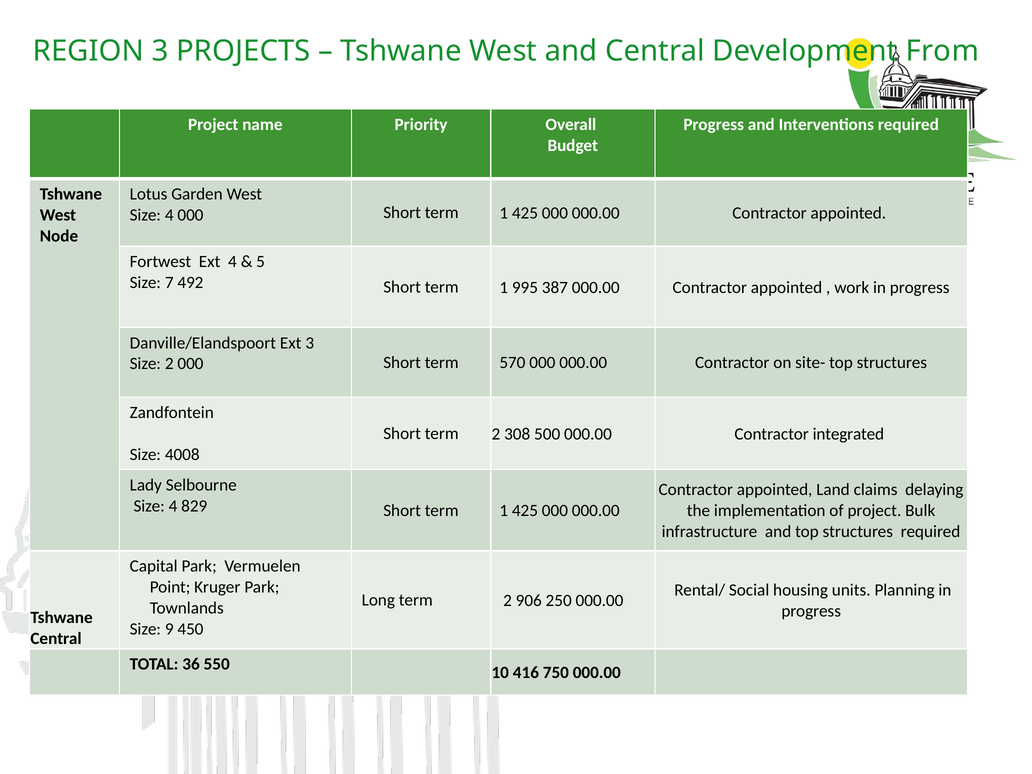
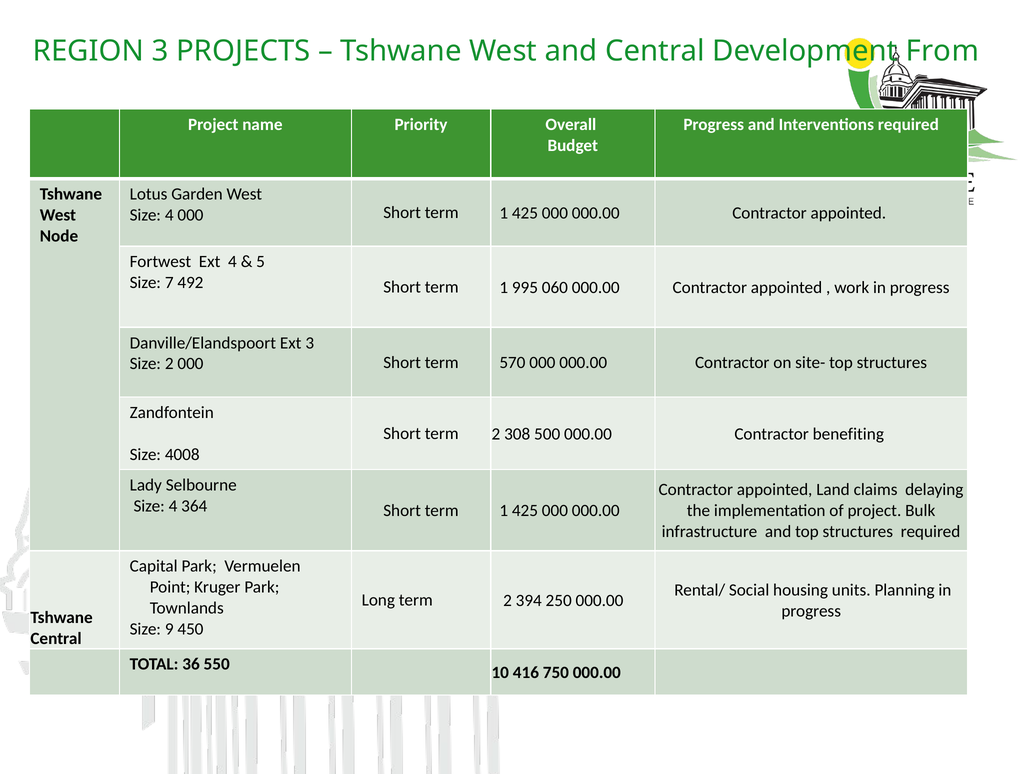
387: 387 -> 060
integrated: integrated -> benefiting
829: 829 -> 364
906: 906 -> 394
